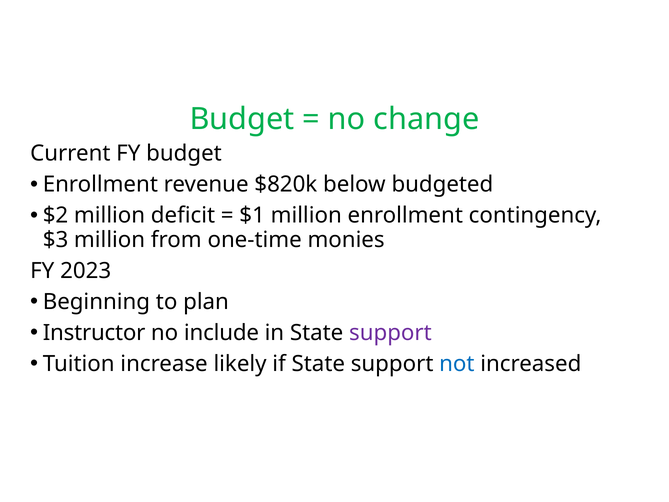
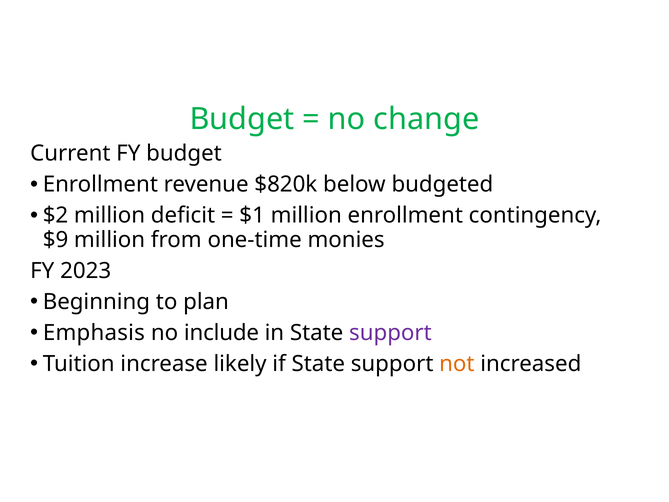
$3: $3 -> $9
Instructor: Instructor -> Emphasis
not colour: blue -> orange
